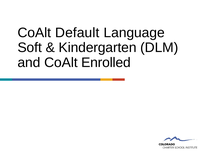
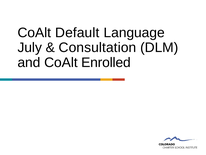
Soft: Soft -> July
Kindergarten: Kindergarten -> Consultation
